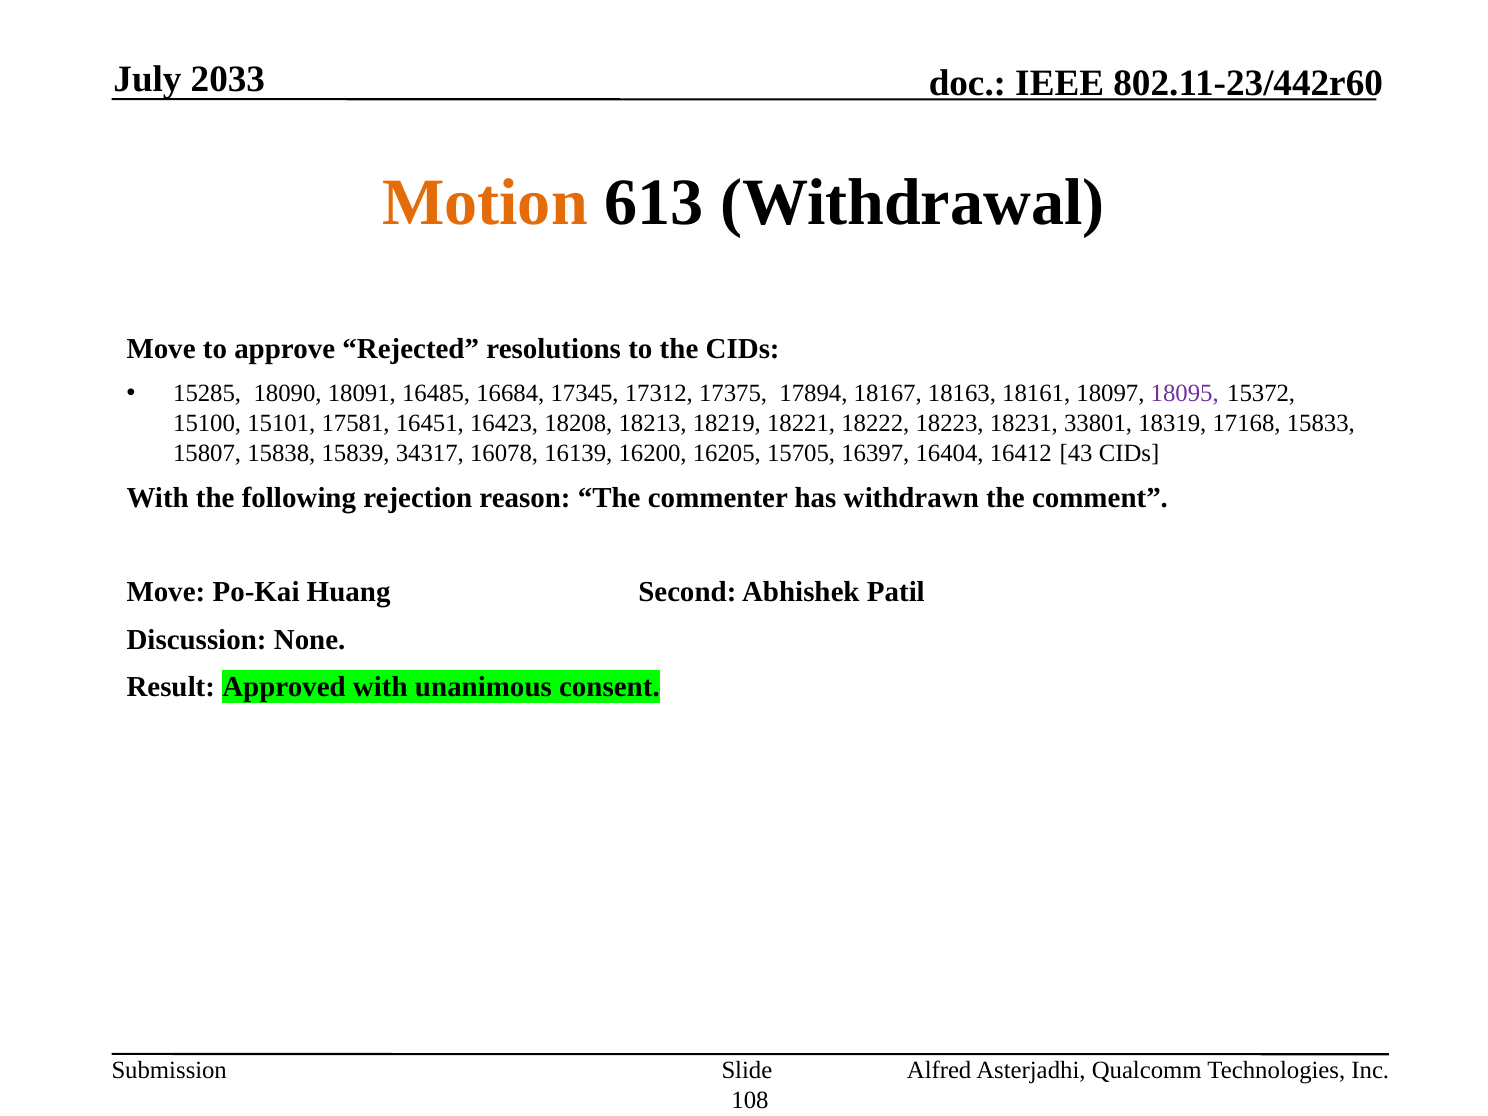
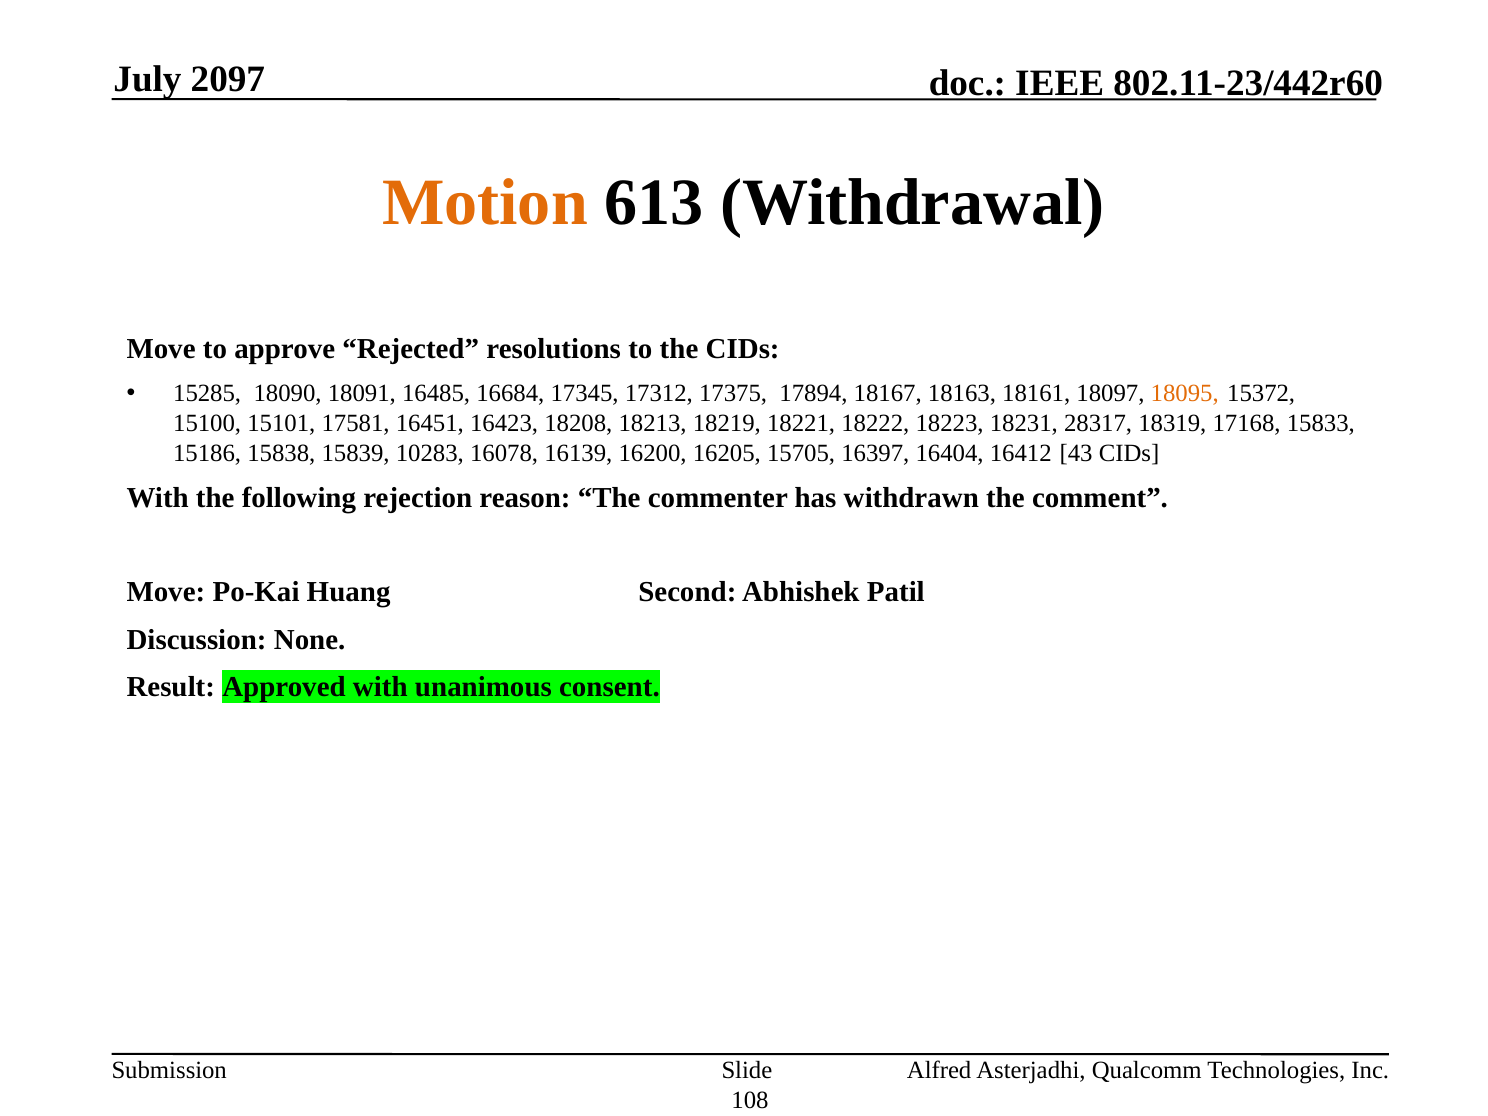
2033: 2033 -> 2097
18095 colour: purple -> orange
33801: 33801 -> 28317
15807: 15807 -> 15186
34317: 34317 -> 10283
